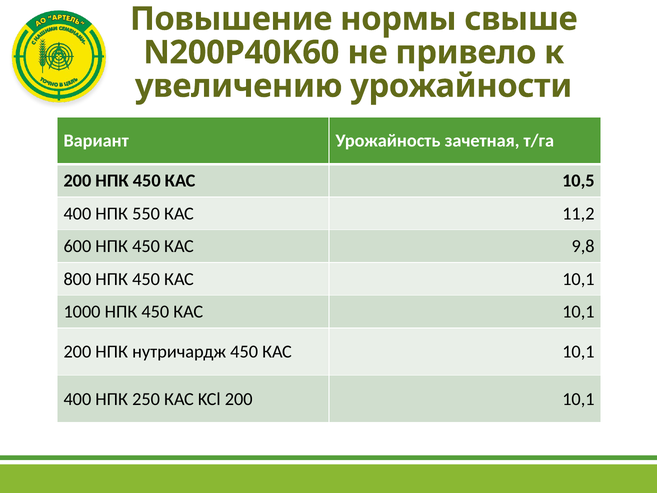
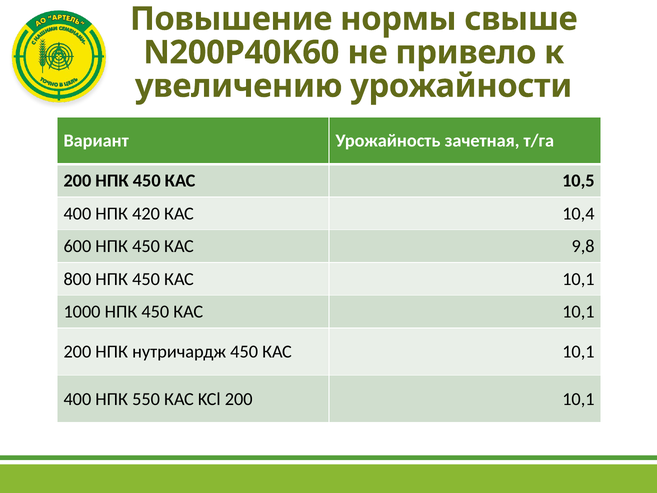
550: 550 -> 420
11,2: 11,2 -> 10,4
250: 250 -> 550
